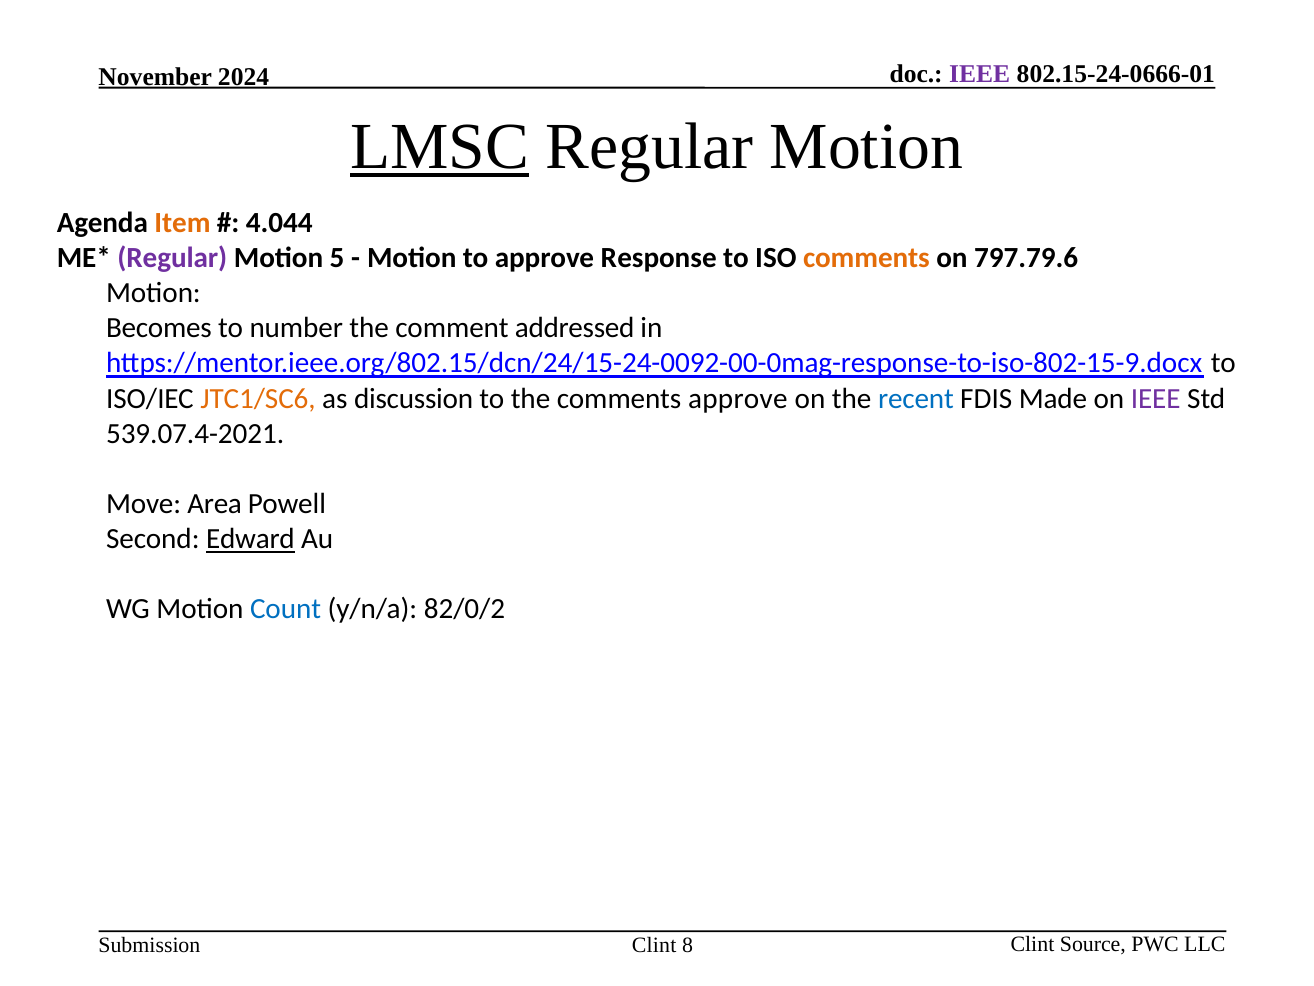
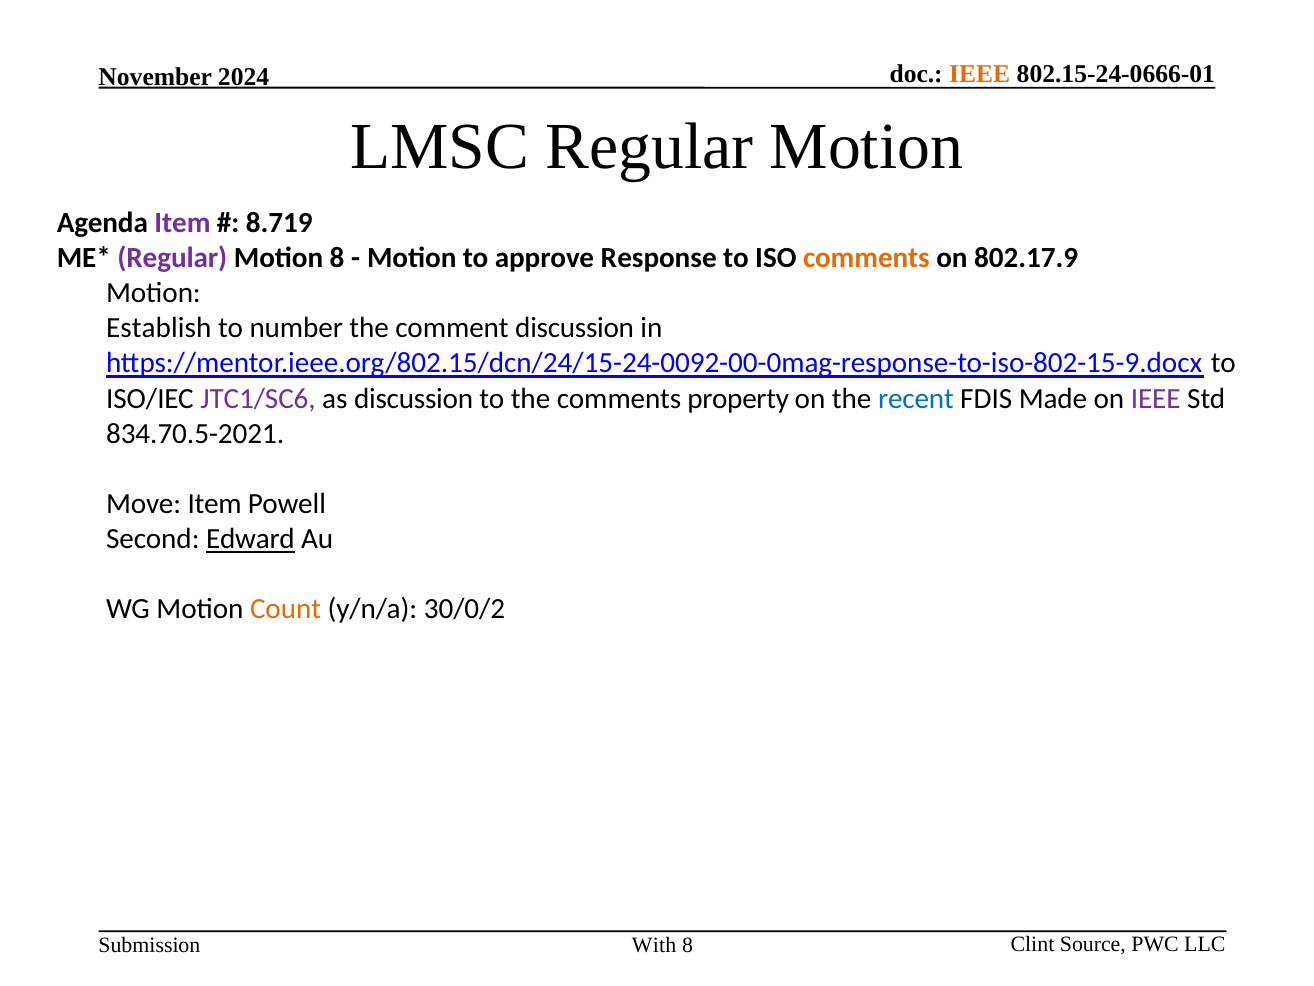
IEEE at (980, 74) colour: purple -> orange
LMSC underline: present -> none
Item at (182, 223) colour: orange -> purple
4.044: 4.044 -> 8.719
Motion 5: 5 -> 8
797.79.6: 797.79.6 -> 802.17.9
Becomes: Becomes -> Establish
comment addressed: addressed -> discussion
JTC1/SC6 colour: orange -> purple
comments approve: approve -> property
539.07.4-2021: 539.07.4-2021 -> 834.70.5-2021
Move Area: Area -> Item
Count colour: blue -> orange
82/0/2: 82/0/2 -> 30/0/2
Clint at (654, 945): Clint -> With
